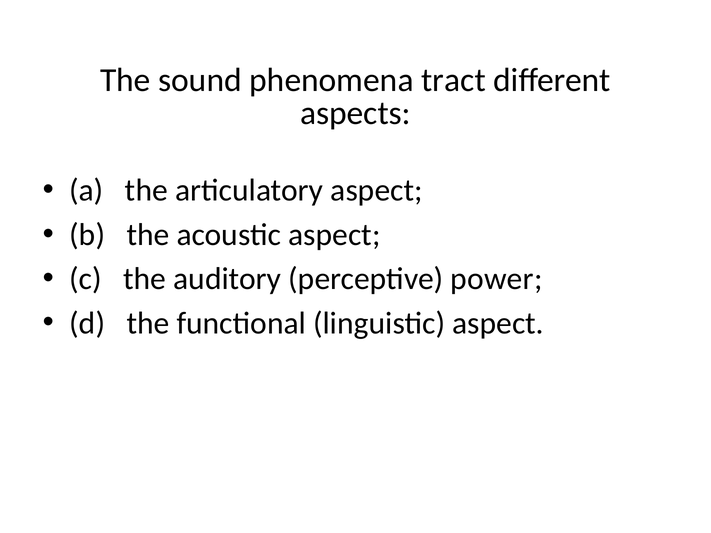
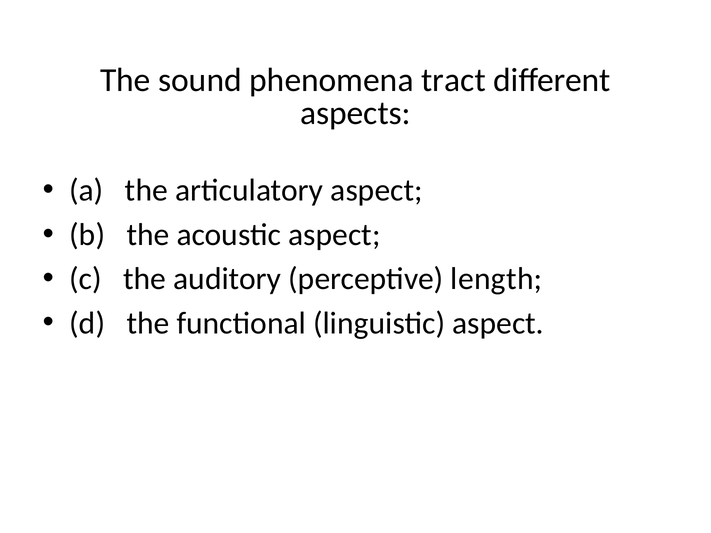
power: power -> length
